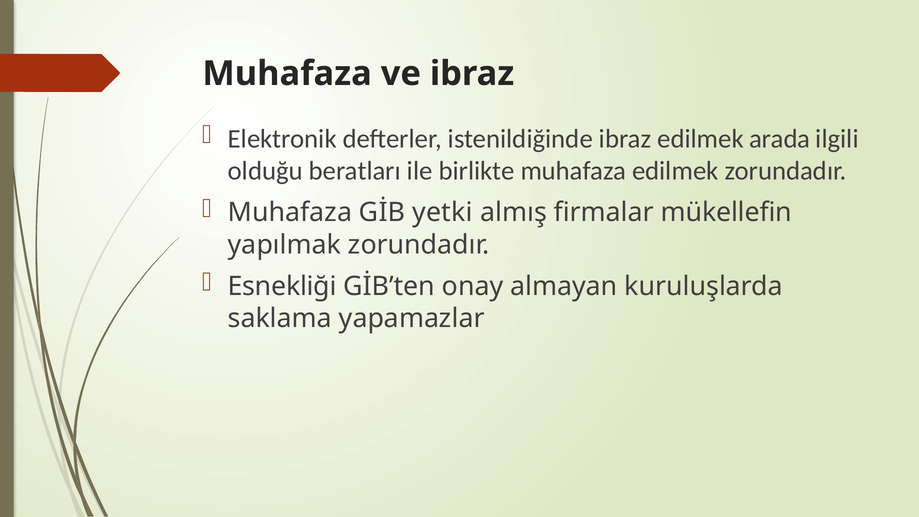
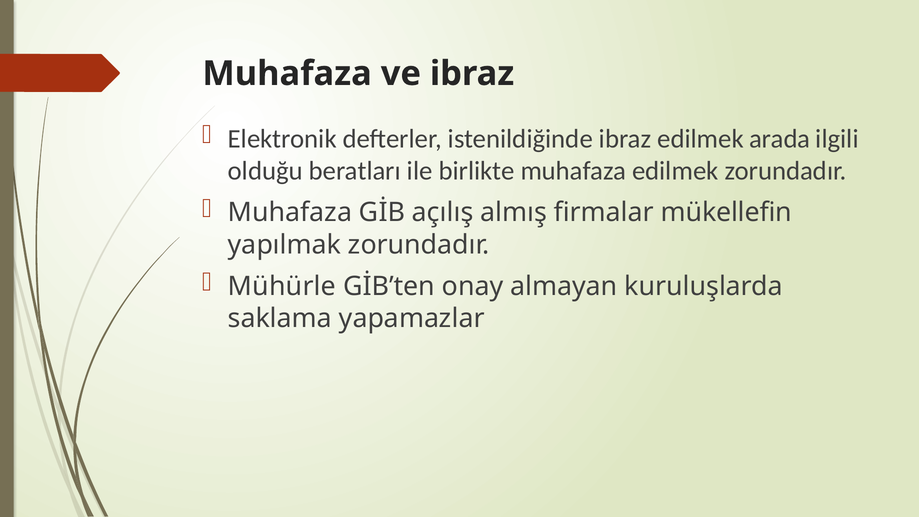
yetki: yetki -> açılış
Esnekliği: Esnekliği -> Mühürle
